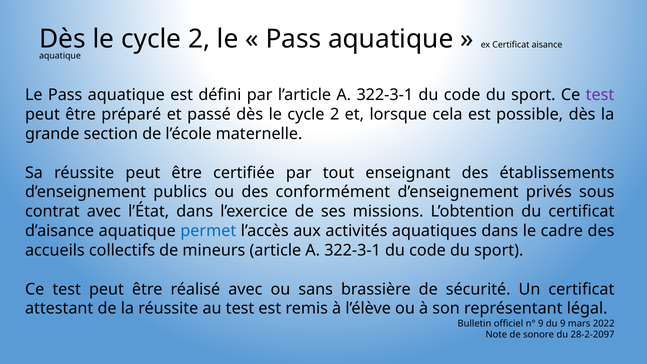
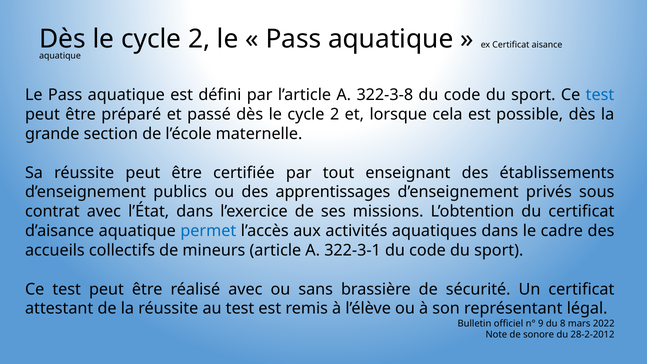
l’article A 322-3-1: 322-3-1 -> 322-3-8
test at (600, 95) colour: purple -> blue
conformément: conformément -> apprentissages
du 9: 9 -> 8
28-2-2097: 28-2-2097 -> 28-2-2012
